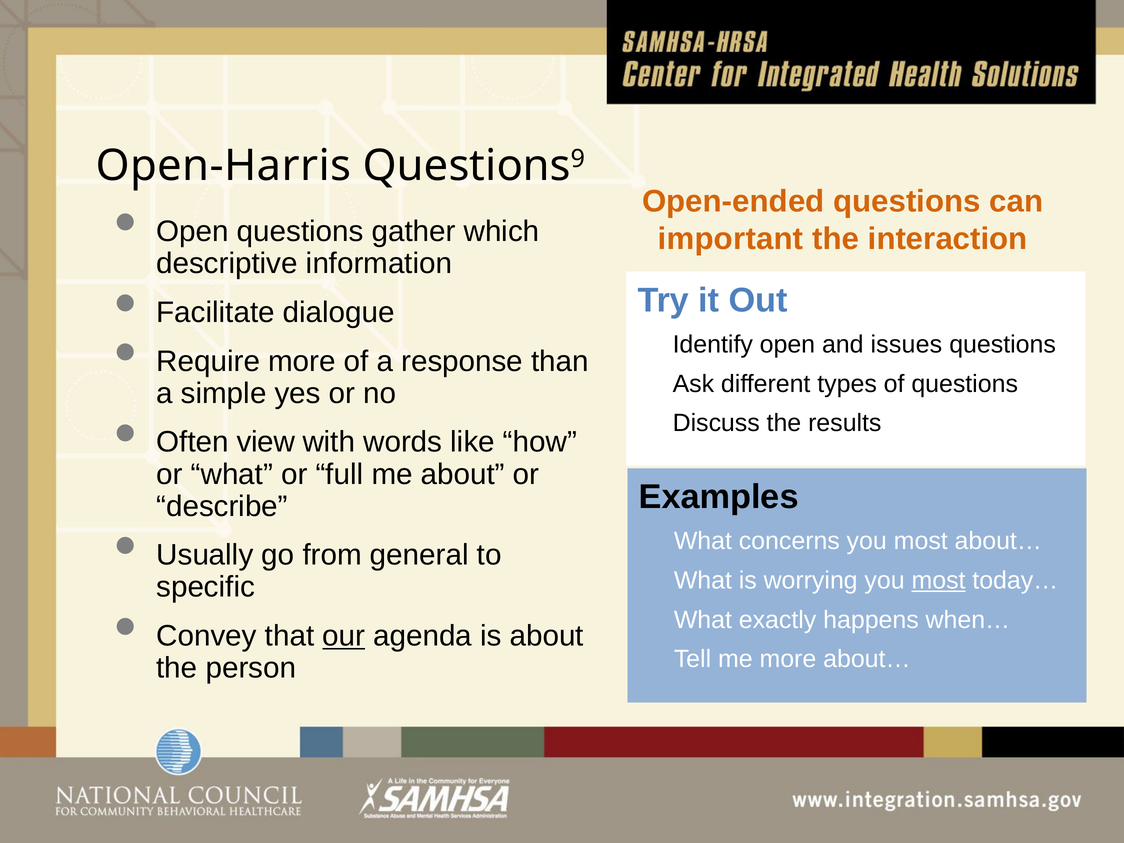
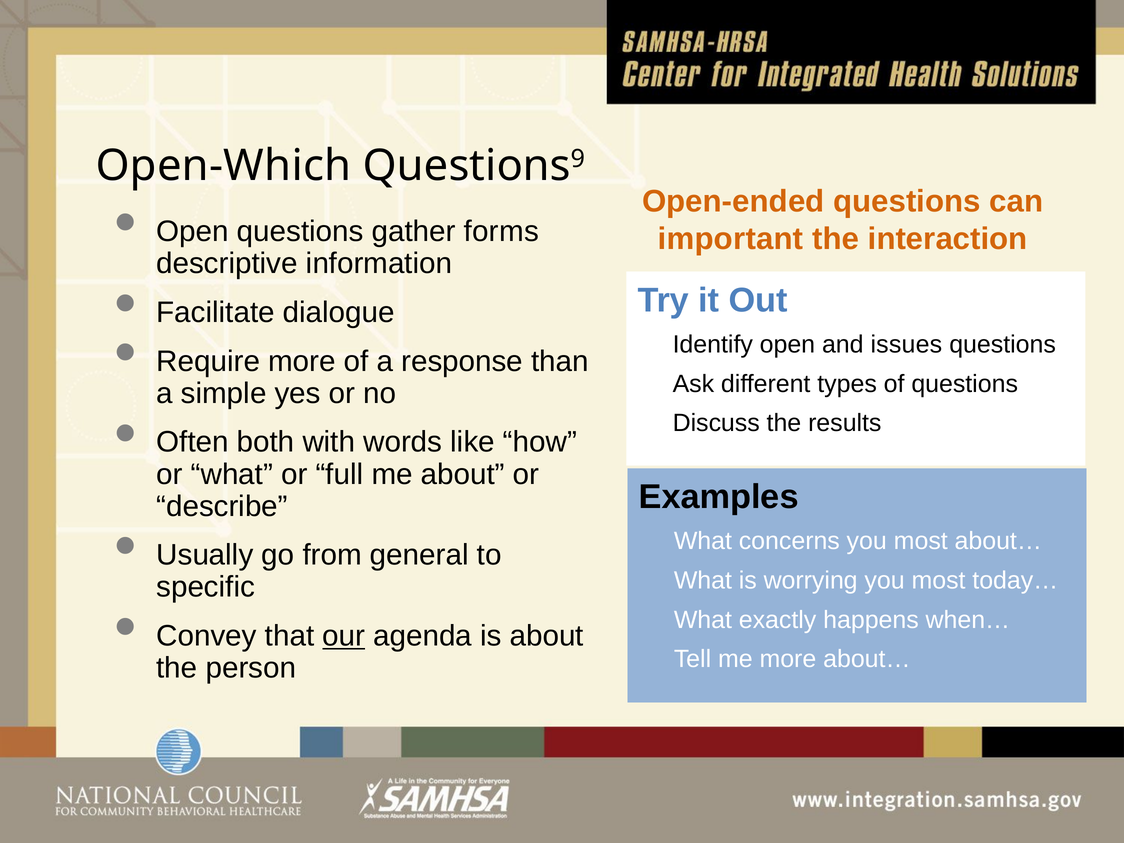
Open-Harris: Open-Harris -> Open-Which
which: which -> forms
view: view -> both
most at (939, 581) underline: present -> none
